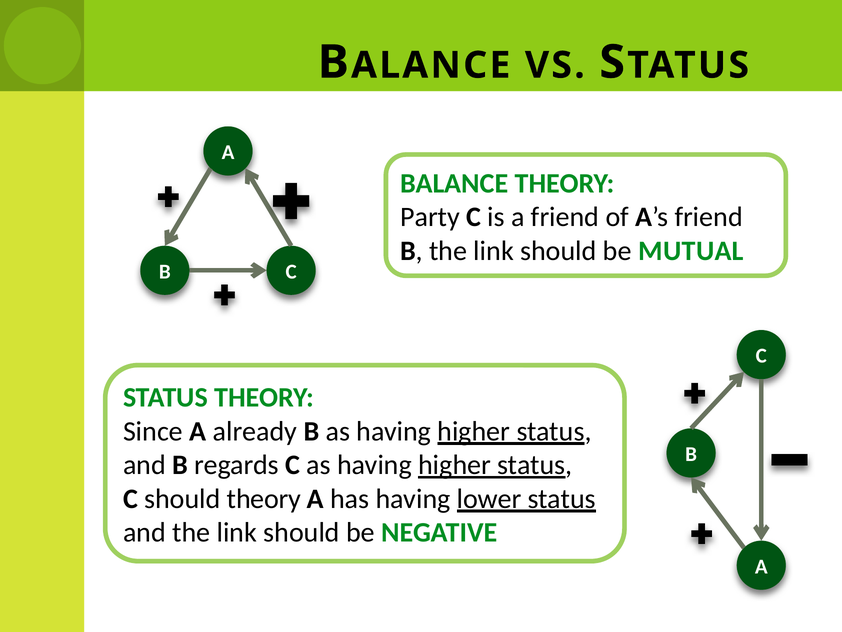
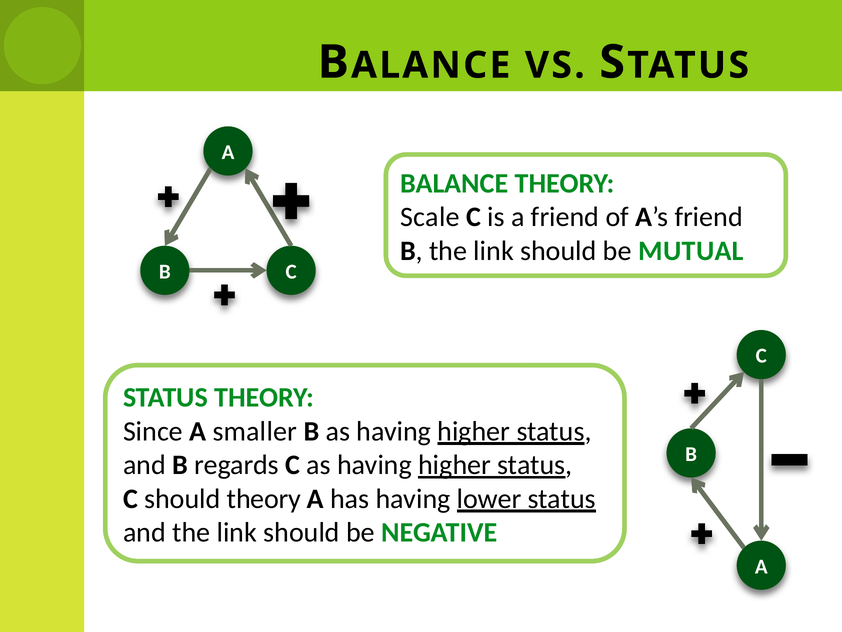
Party: Party -> Scale
already: already -> smaller
